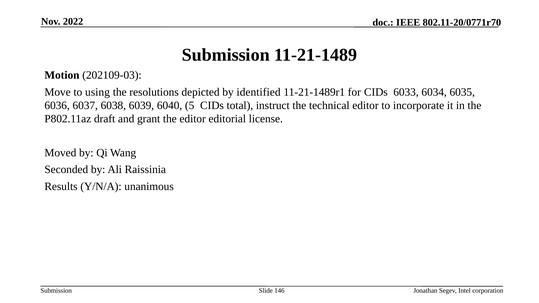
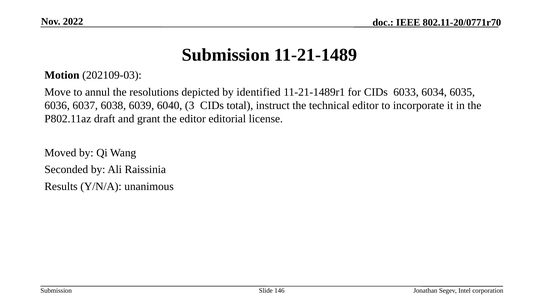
using: using -> annul
5: 5 -> 3
